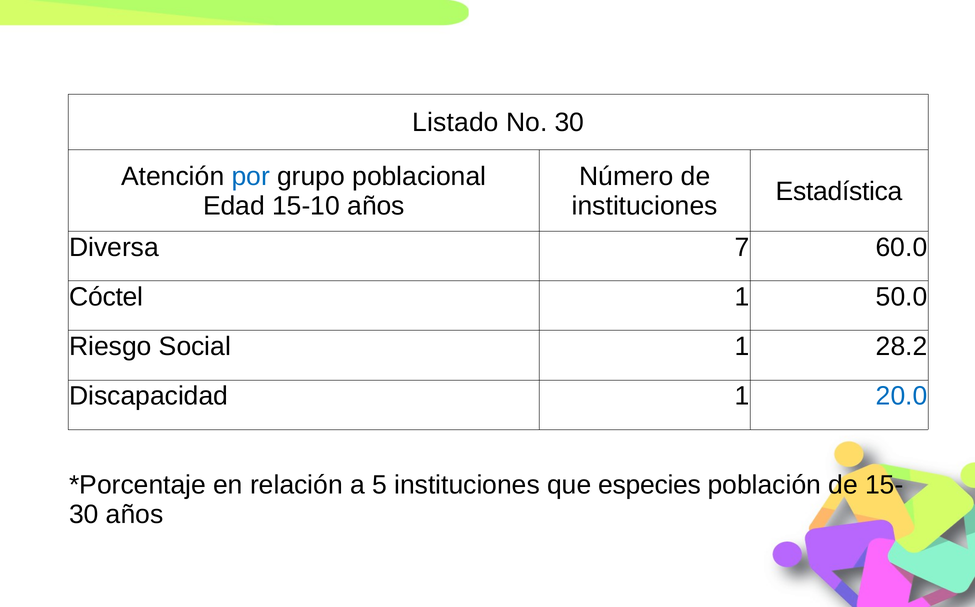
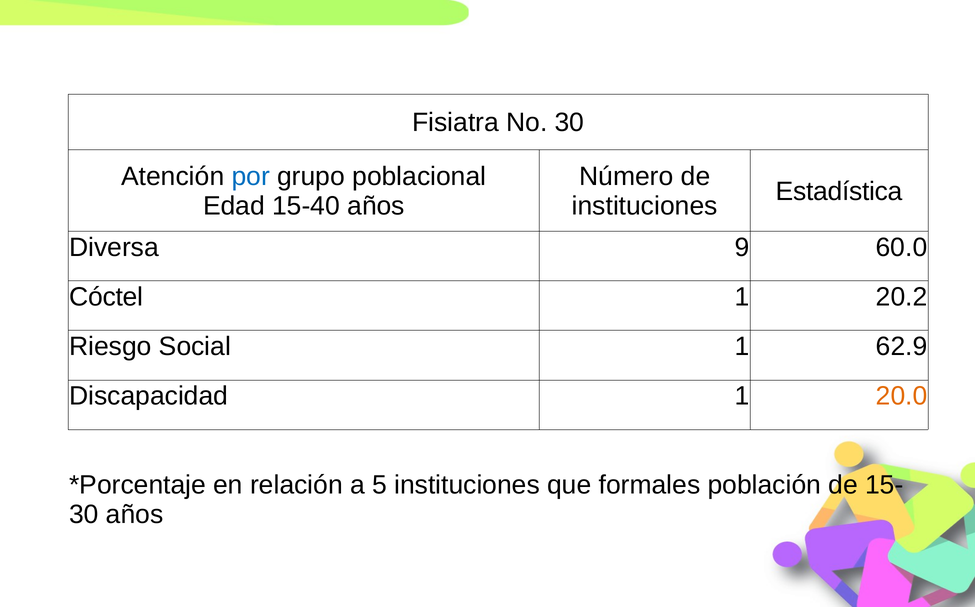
Listado: Listado -> Fisiatra
15-10: 15-10 -> 15-40
7: 7 -> 9
50.0: 50.0 -> 20.2
28.2: 28.2 -> 62.9
20.0 colour: blue -> orange
especies: especies -> formales
